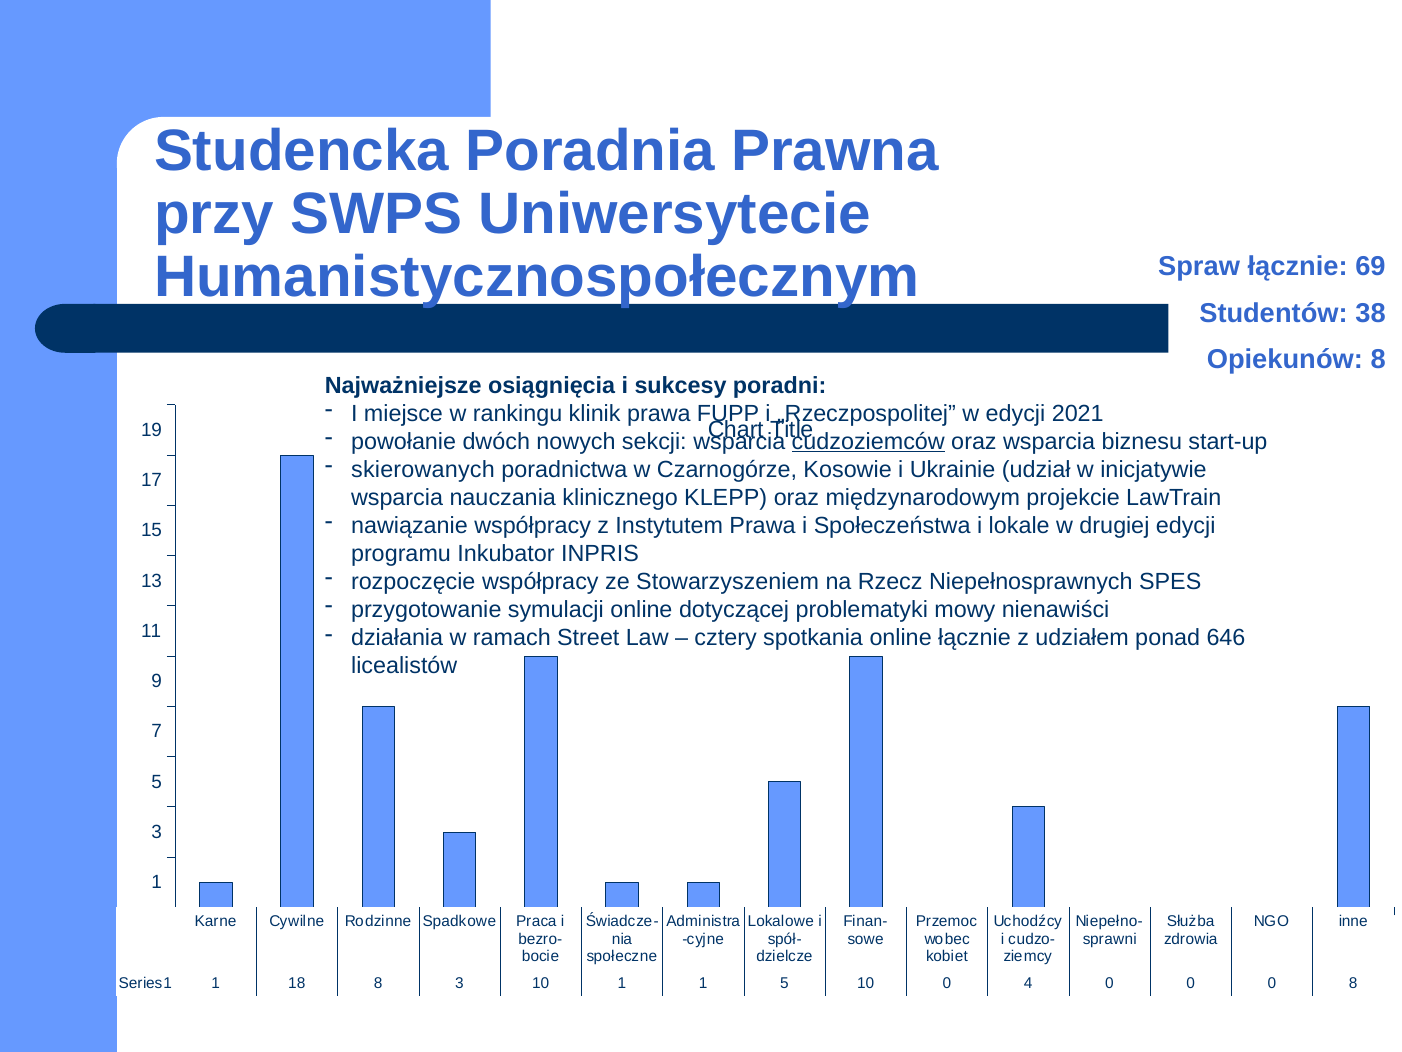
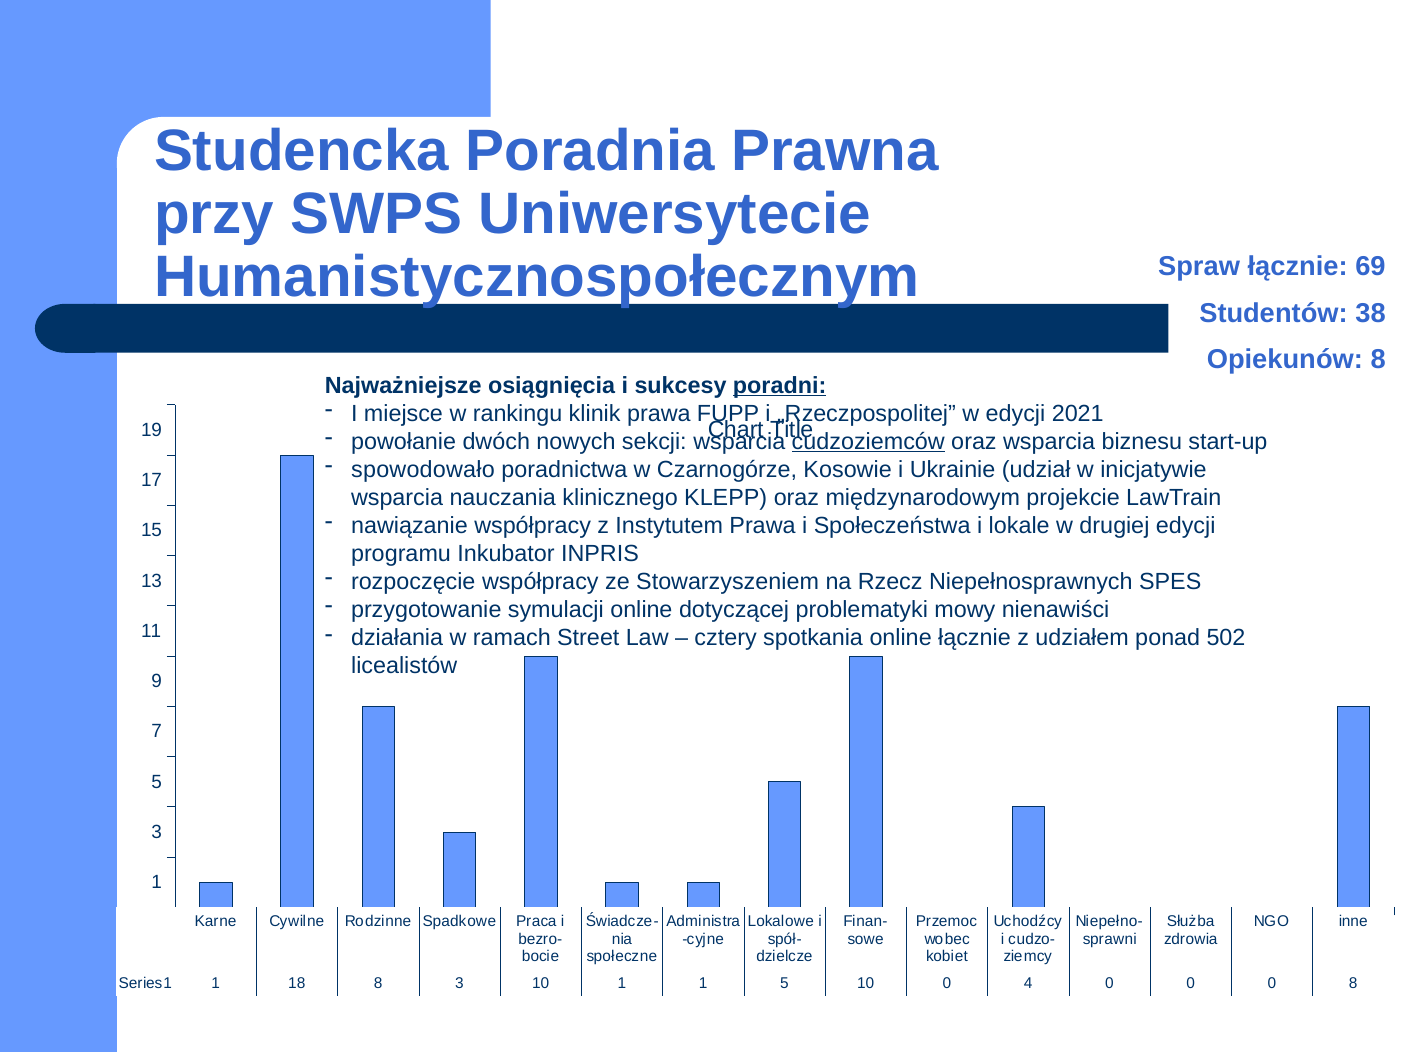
poradni underline: none -> present
skierowanych: skierowanych -> spowodowało
646: 646 -> 502
